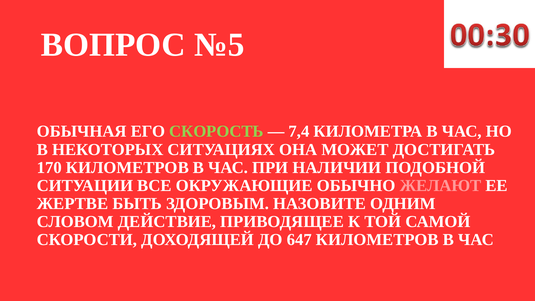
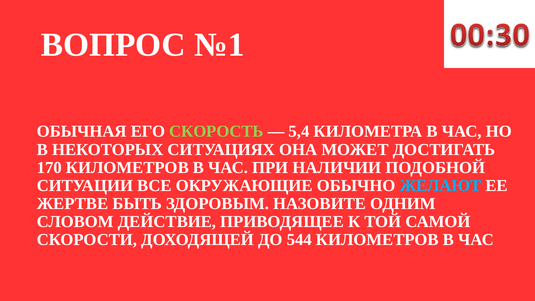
№5: №5 -> №1
7,4: 7,4 -> 5,4
ЖЕЛАЮТ colour: pink -> light blue
647: 647 -> 544
